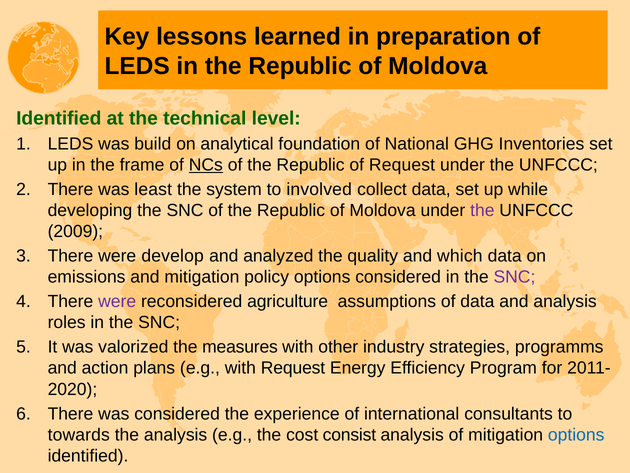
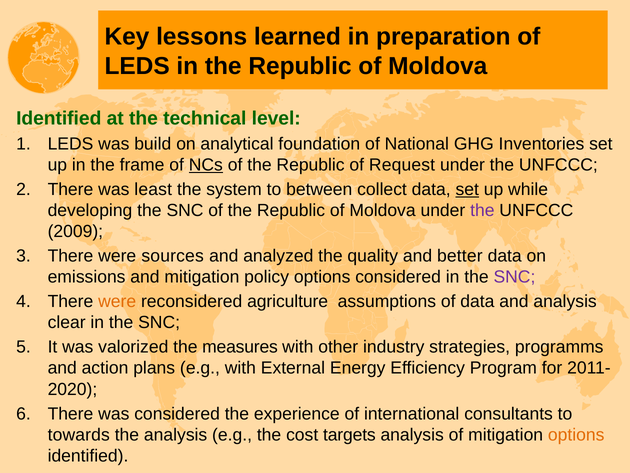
involved: involved -> between
set at (467, 189) underline: none -> present
develop: develop -> sources
which: which -> better
were at (117, 301) colour: purple -> orange
roles: roles -> clear
with Request: Request -> External
consist: consist -> targets
options at (576, 434) colour: blue -> orange
